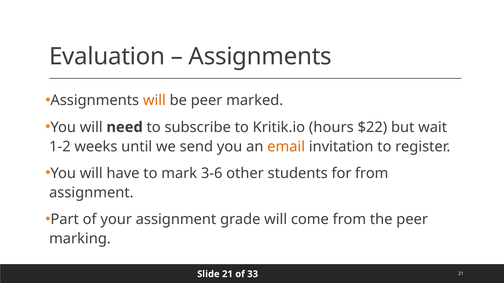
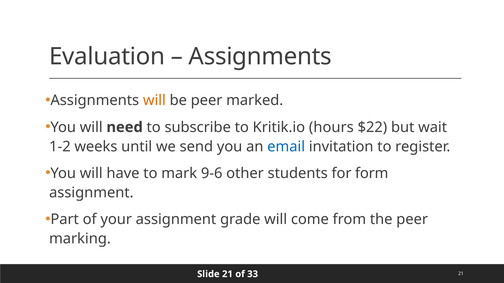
email colour: orange -> blue
3-6: 3-6 -> 9-6
for from: from -> form
